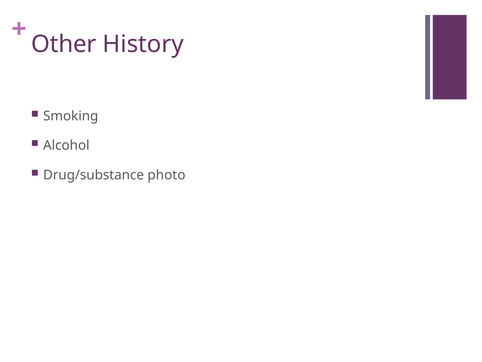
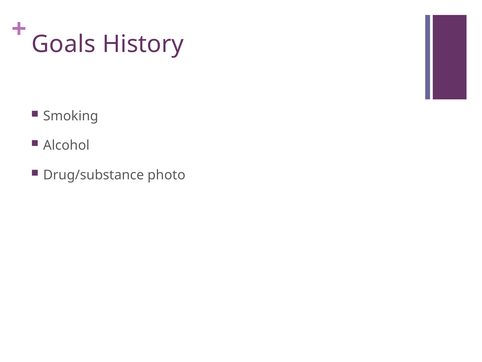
Other: Other -> Goals
